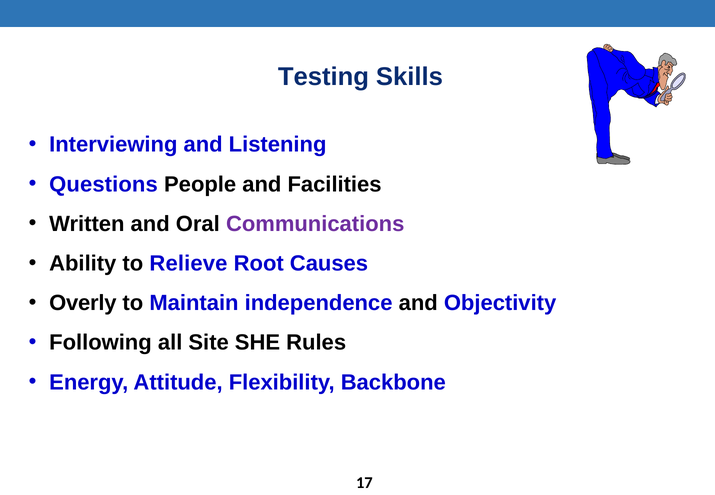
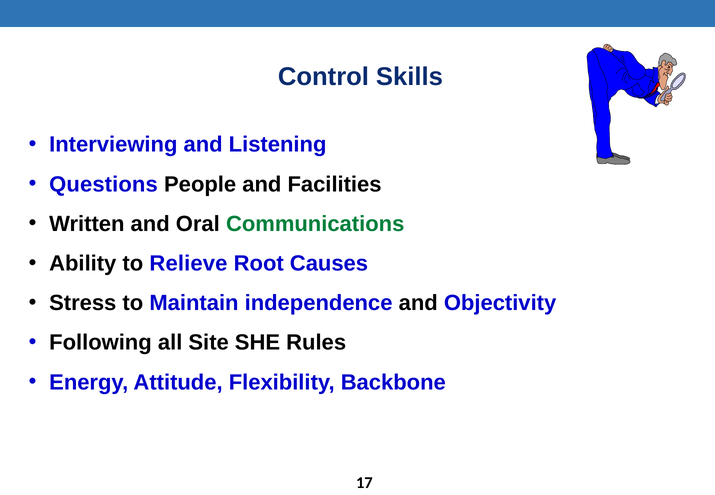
Testing: Testing -> Control
Communications colour: purple -> green
Overly: Overly -> Stress
